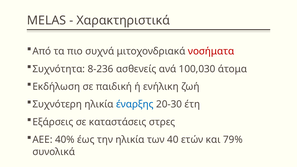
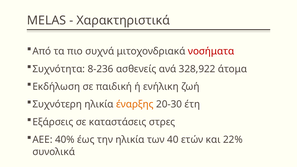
100,030: 100,030 -> 328,922
έναρξης colour: blue -> orange
79%: 79% -> 22%
